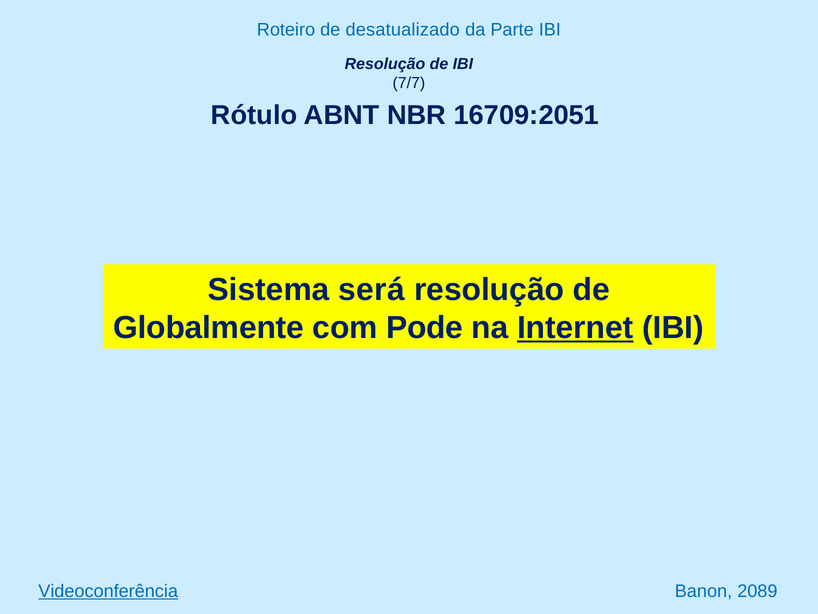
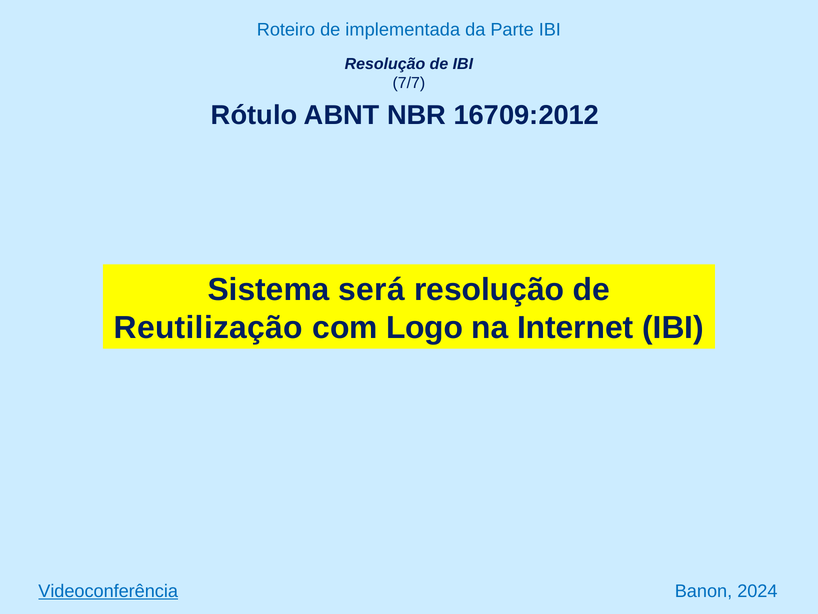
desatualizado: desatualizado -> implementada
16709:2051: 16709:2051 -> 16709:2012
Globalmente: Globalmente -> Reutilização
Pode: Pode -> Logo
Internet underline: present -> none
2089: 2089 -> 2024
